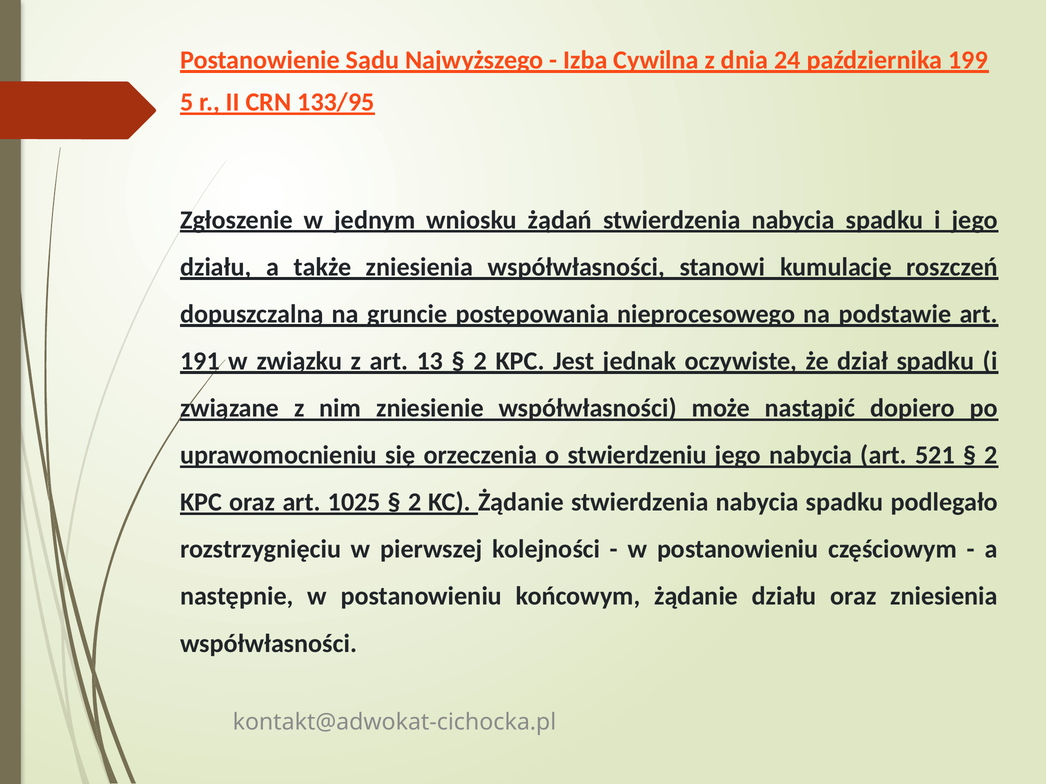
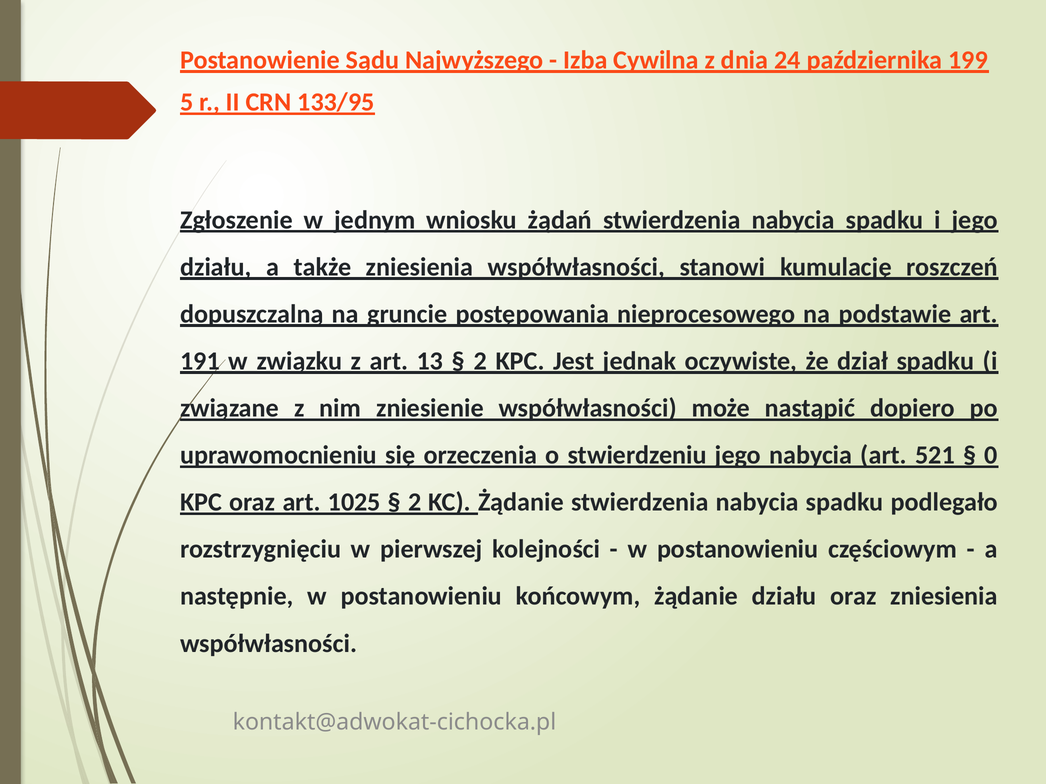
2 at (991, 456): 2 -> 0
